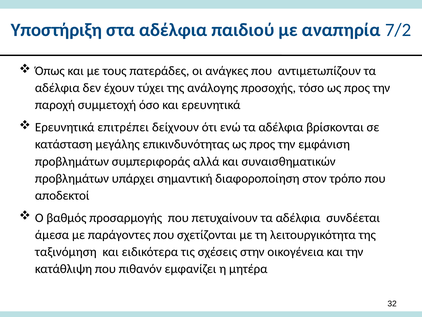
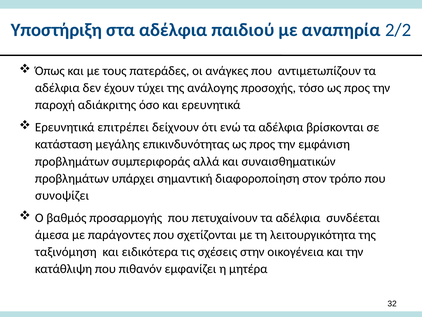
7/2: 7/2 -> 2/2
συμμετοχή: συμμετοχή -> αδιάκριτης
αποδεκτοί: αποδεκτοί -> συνοψίζει
